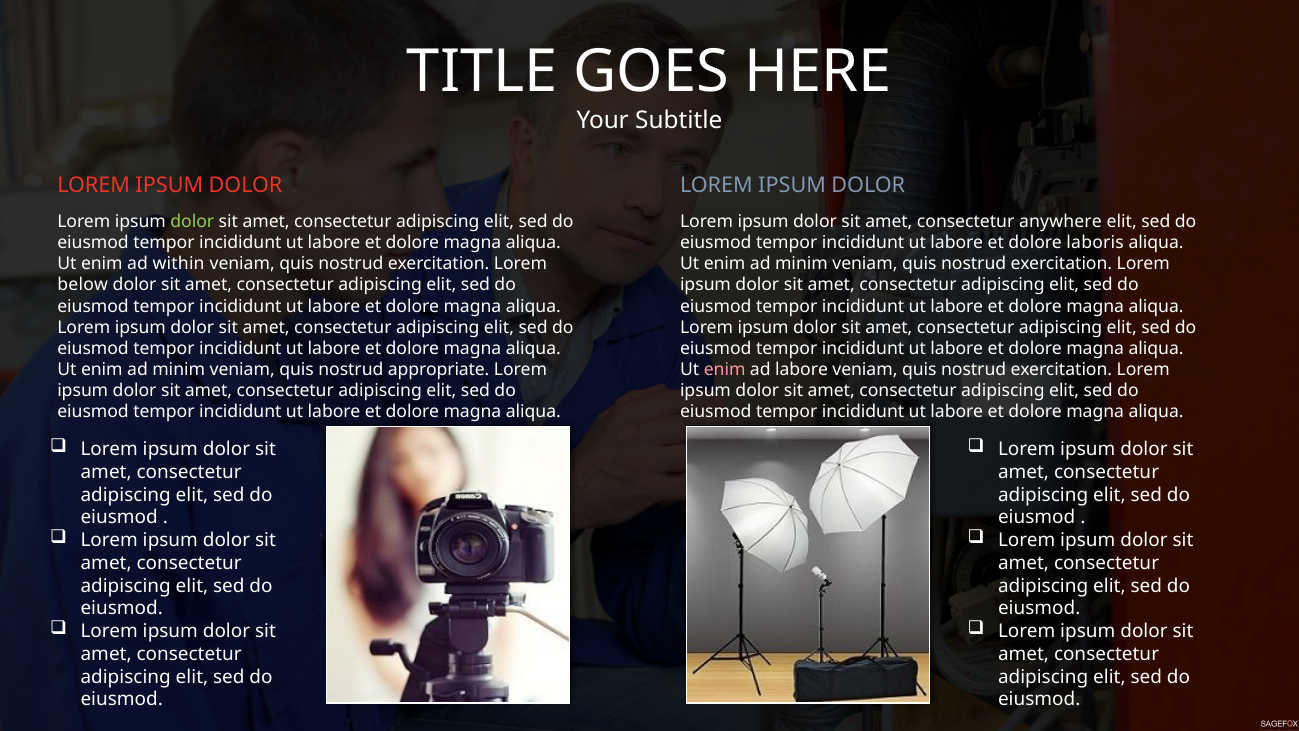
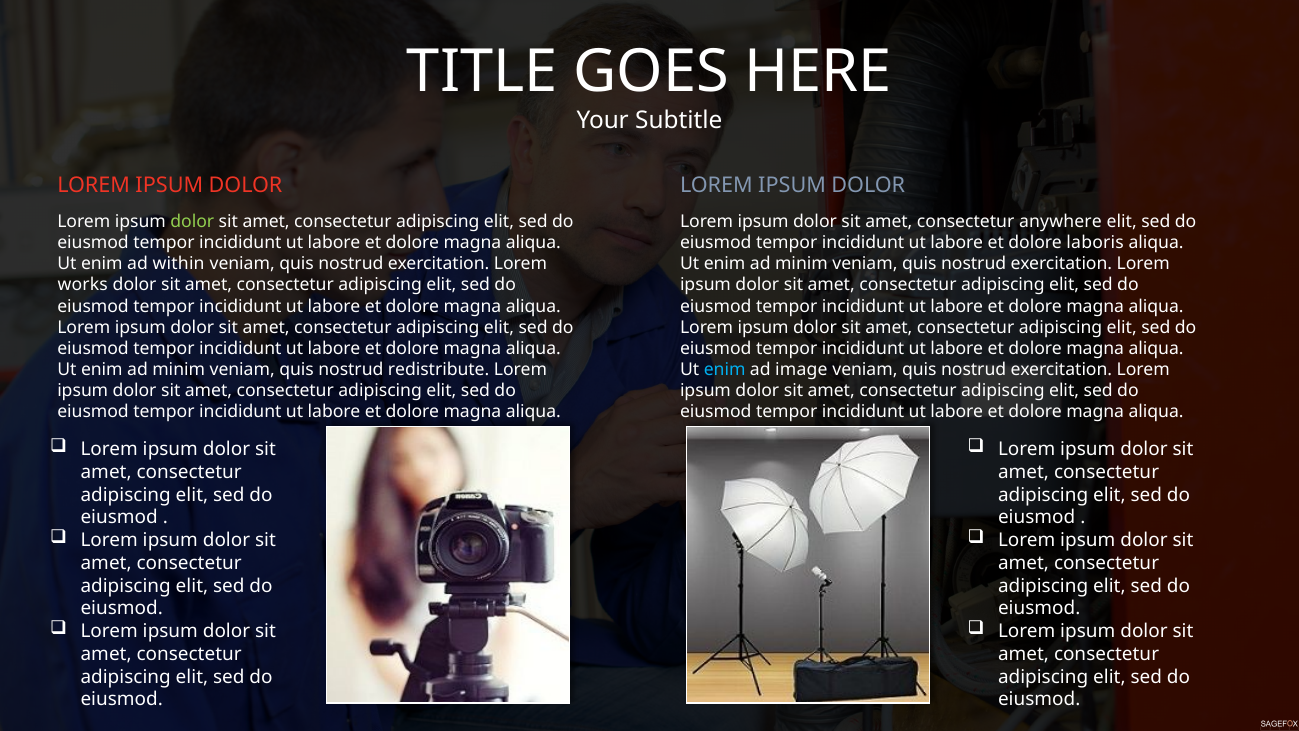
below: below -> works
appropriate: appropriate -> redistribute
enim at (725, 370) colour: pink -> light blue
ad labore: labore -> image
